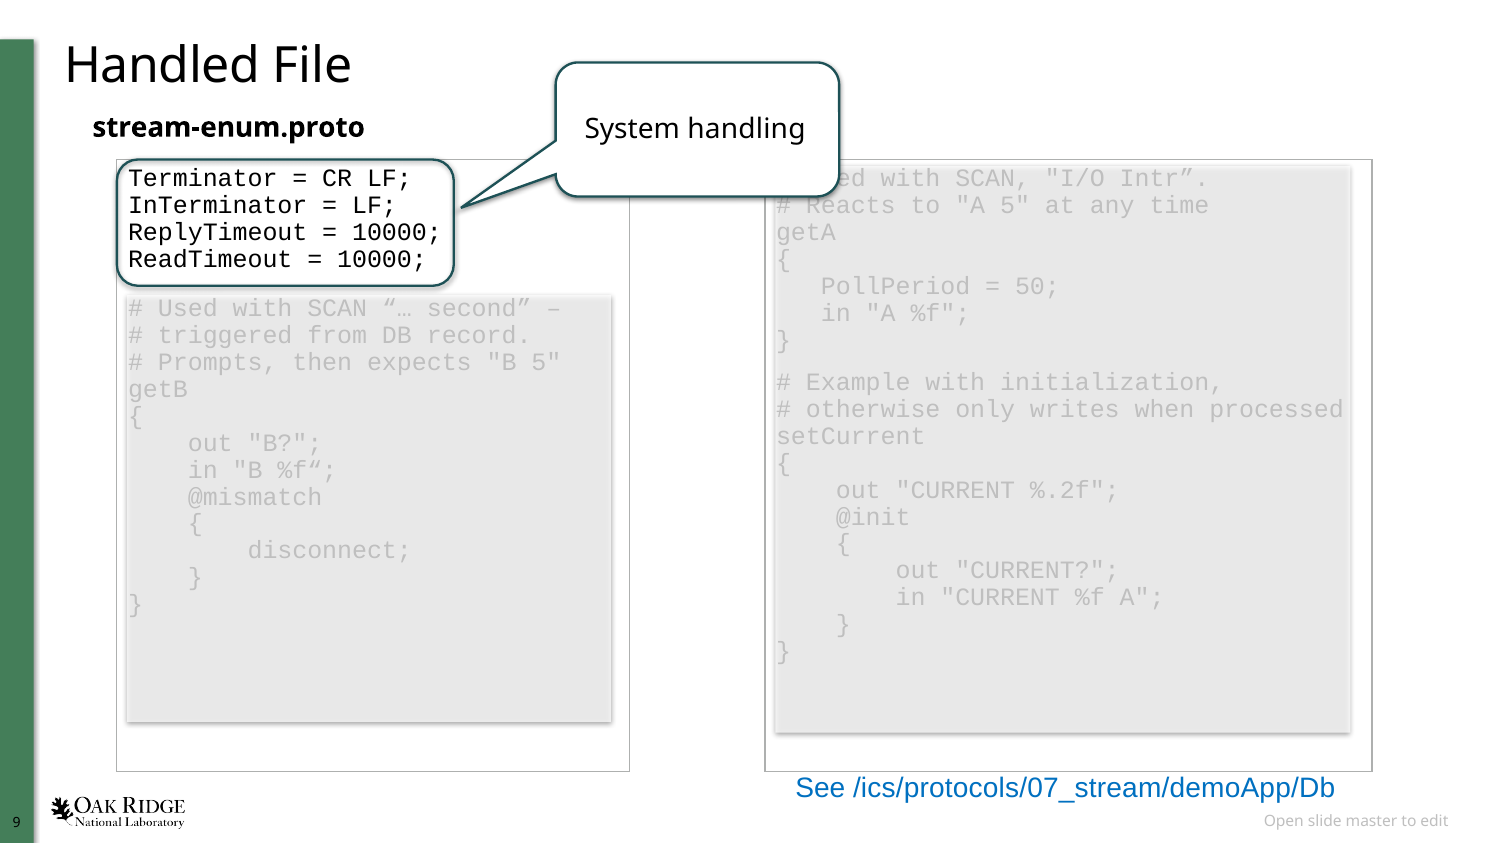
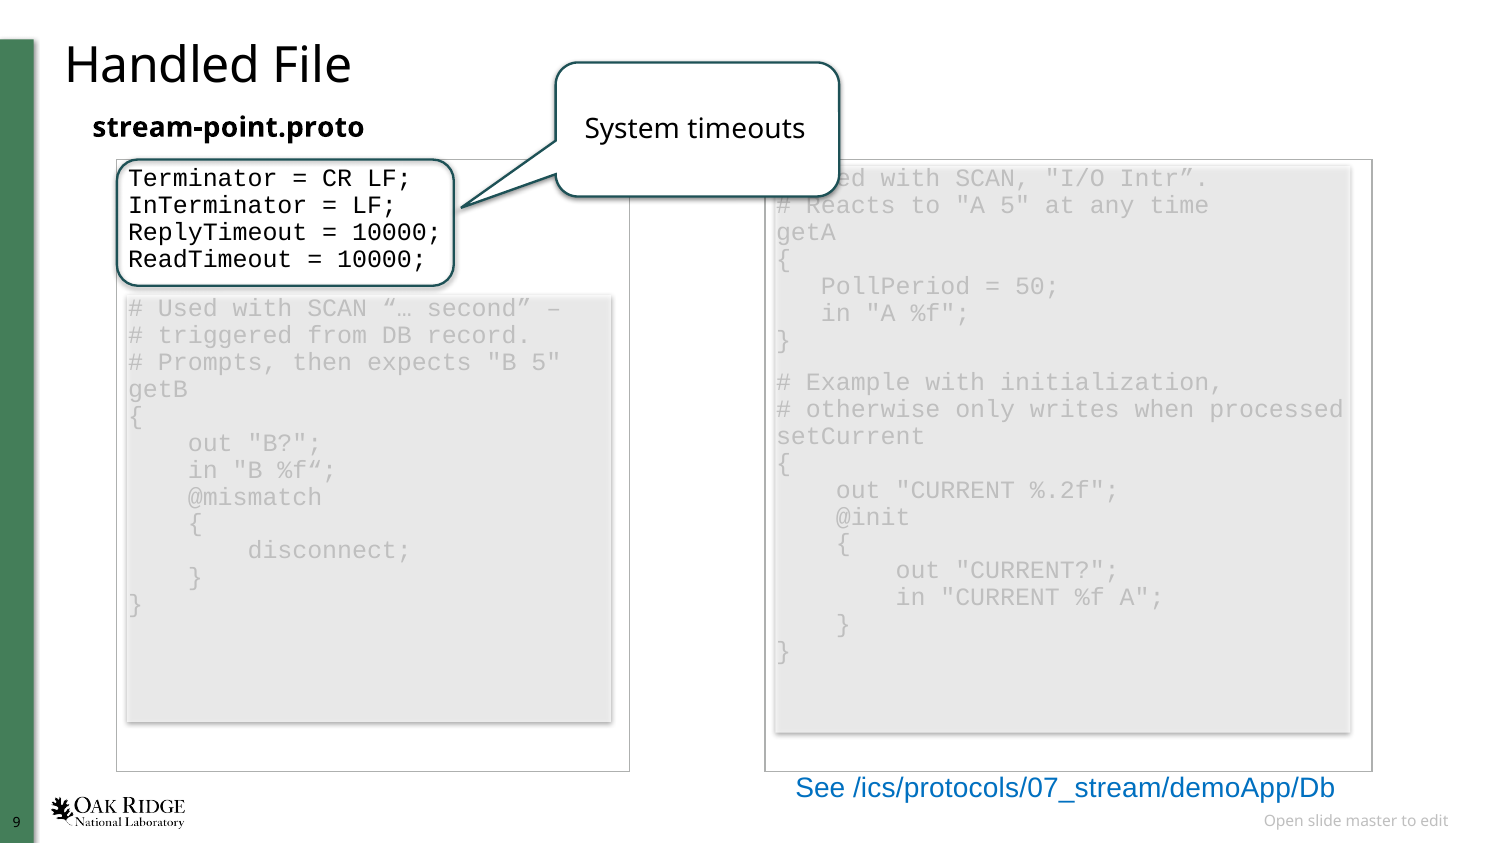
stream-enum.proto: stream-enum.proto -> stream-point.proto
handling: handling -> timeouts
